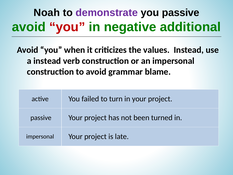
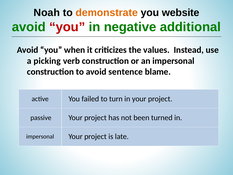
demonstrate colour: purple -> orange
you passive: passive -> website
a instead: instead -> picking
grammar: grammar -> sentence
